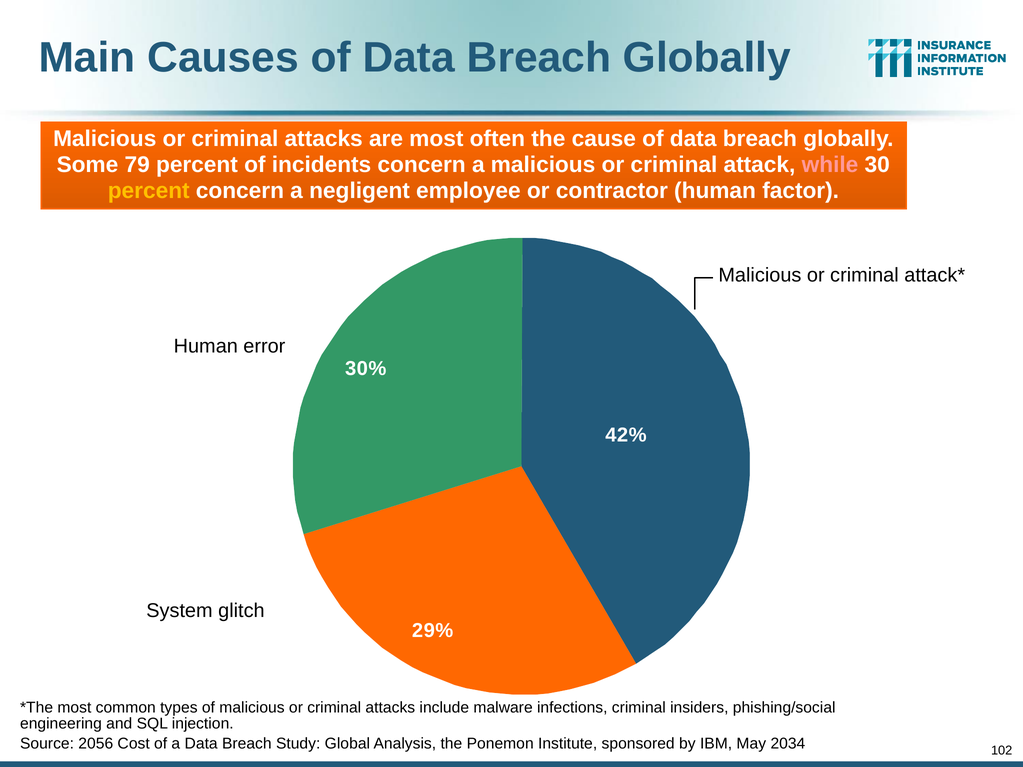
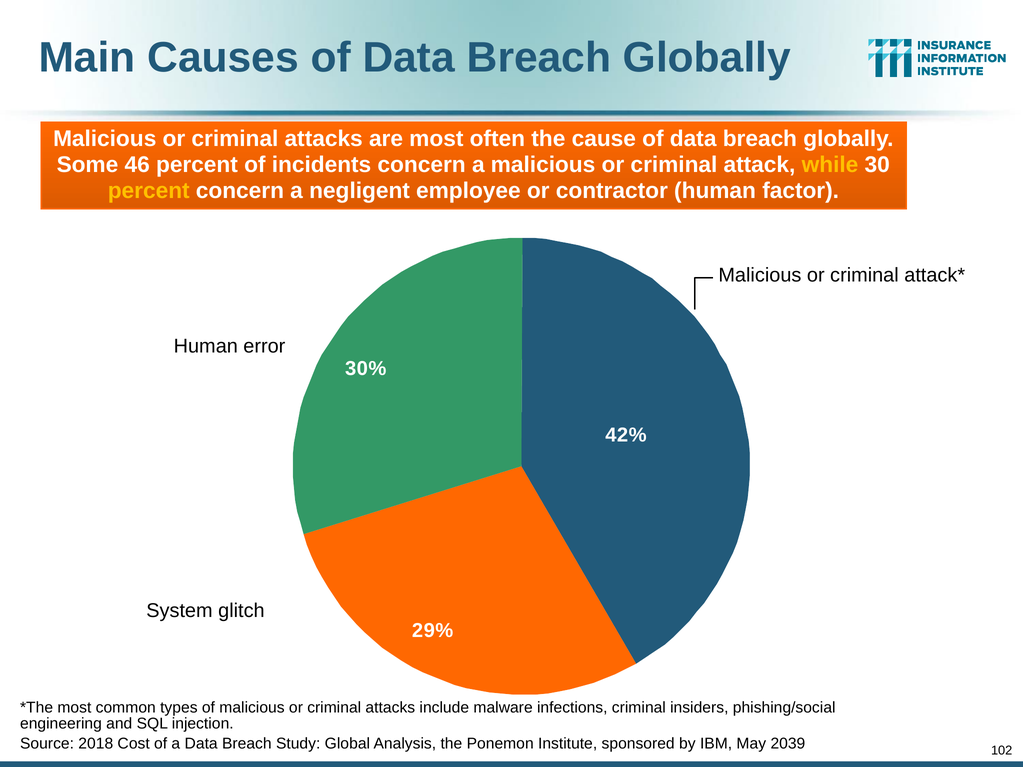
79: 79 -> 46
while colour: pink -> yellow
2056: 2056 -> 2018
2034: 2034 -> 2039
